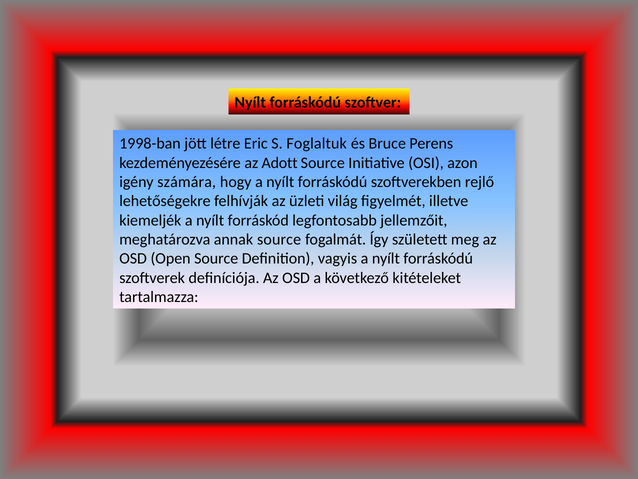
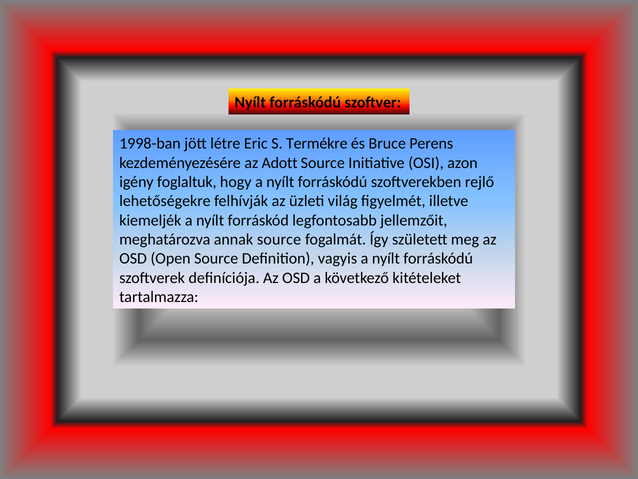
Foglaltuk: Foglaltuk -> Termékre
számára: számára -> foglaltuk
